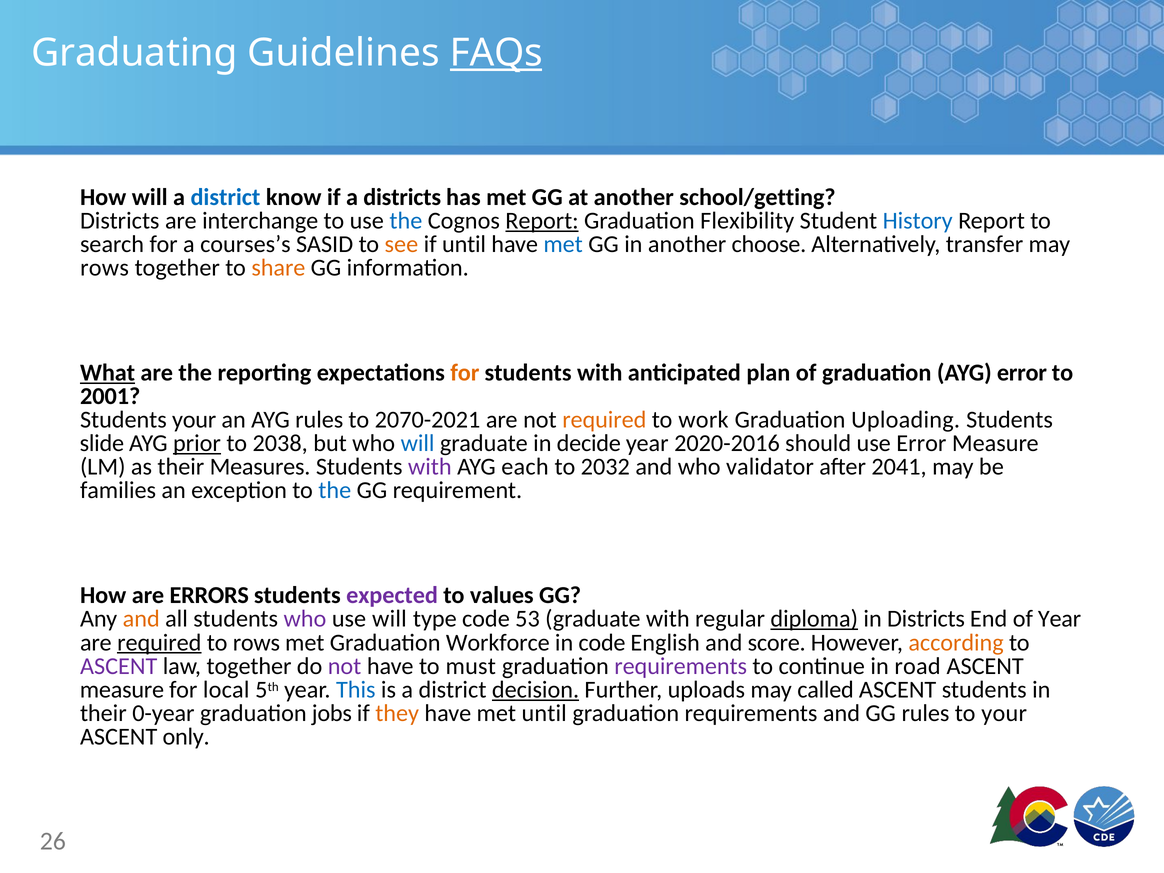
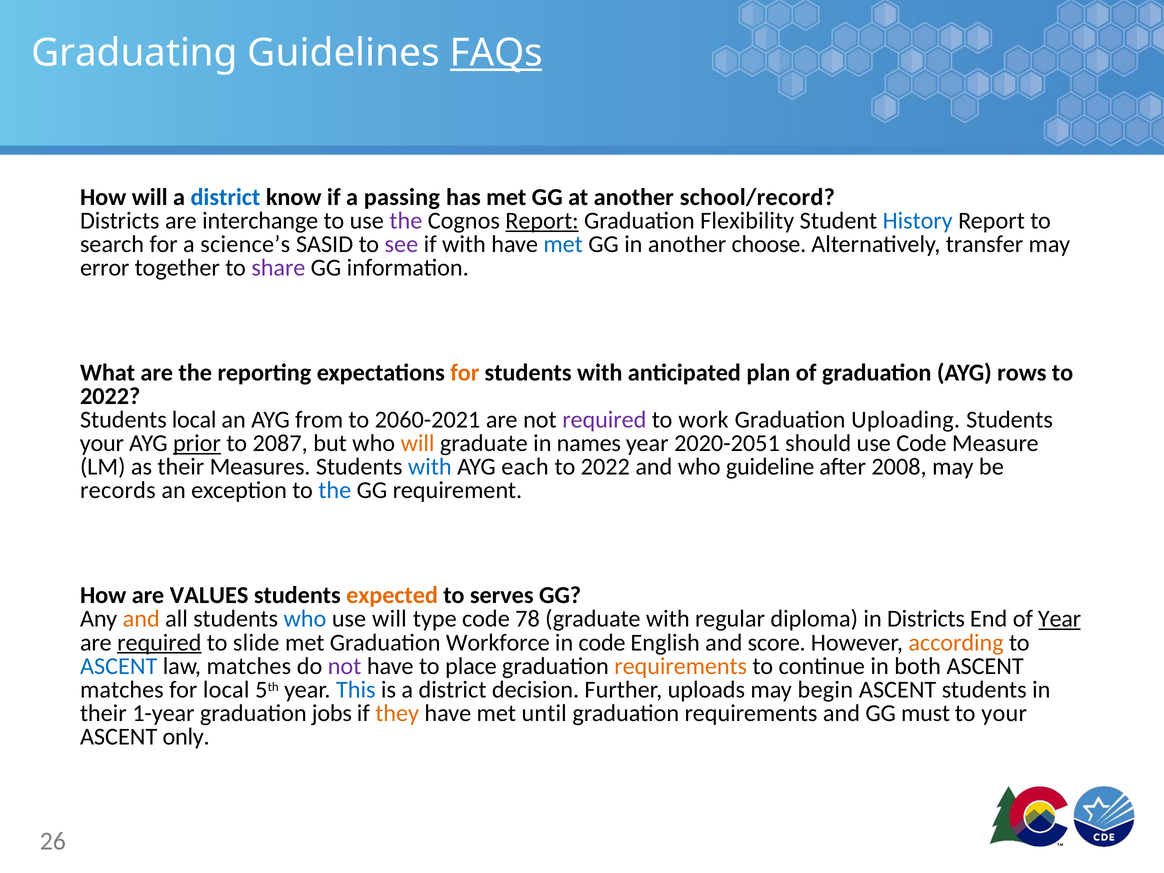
a districts: districts -> passing
school/getting: school/getting -> school/record
the at (406, 221) colour: blue -> purple
courses’s: courses’s -> science’s
see colour: orange -> purple
if until: until -> with
rows at (104, 268): rows -> error
share colour: orange -> purple
What underline: present -> none
AYG error: error -> rows
2001 at (110, 396): 2001 -> 2022
Students your: your -> local
AYG rules: rules -> from
2070-2021: 2070-2021 -> 2060-2021
required at (604, 420) colour: orange -> purple
slide at (102, 443): slide -> your
2038: 2038 -> 2087
will at (418, 443) colour: blue -> orange
decide: decide -> names
2020-2016: 2020-2016 -> 2020-2051
use Error: Error -> Code
with at (430, 467) colour: purple -> blue
2032 at (605, 467): 2032 -> 2022
validator: validator -> guideline
2041: 2041 -> 2008
families: families -> records
ERRORS: ERRORS -> VALUES
expected colour: purple -> orange
values: values -> serves
who at (305, 619) colour: purple -> blue
53: 53 -> 78
diploma underline: present -> none
Year at (1060, 619) underline: none -> present
to rows: rows -> slide
ASCENT at (119, 666) colour: purple -> blue
law together: together -> matches
must: must -> place
requirements at (681, 666) colour: purple -> orange
road: road -> both
measure at (122, 690): measure -> matches
decision underline: present -> none
called: called -> begin
0-year: 0-year -> 1-year
GG rules: rules -> must
